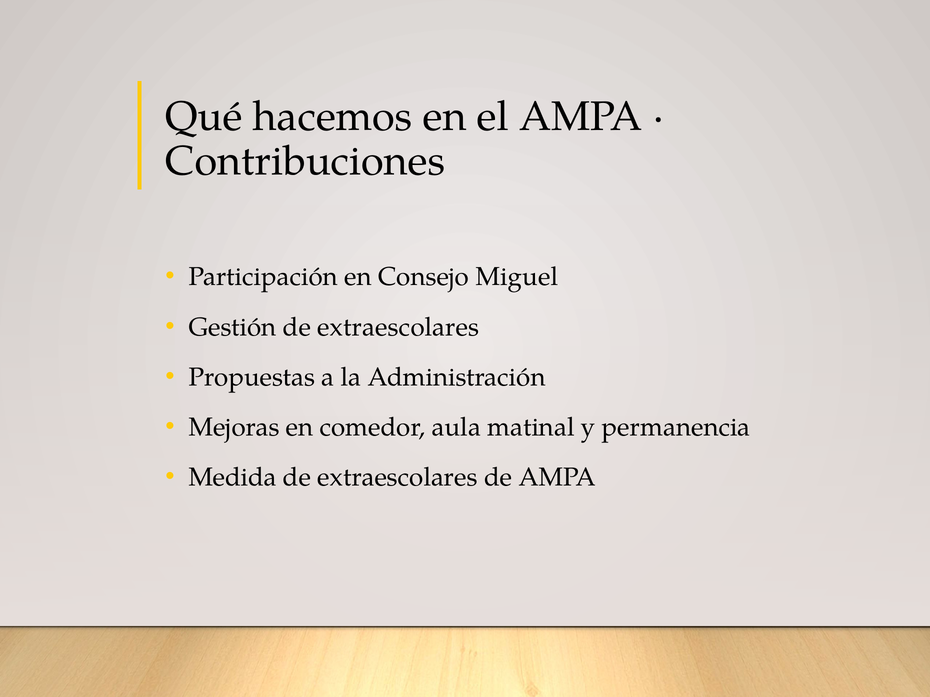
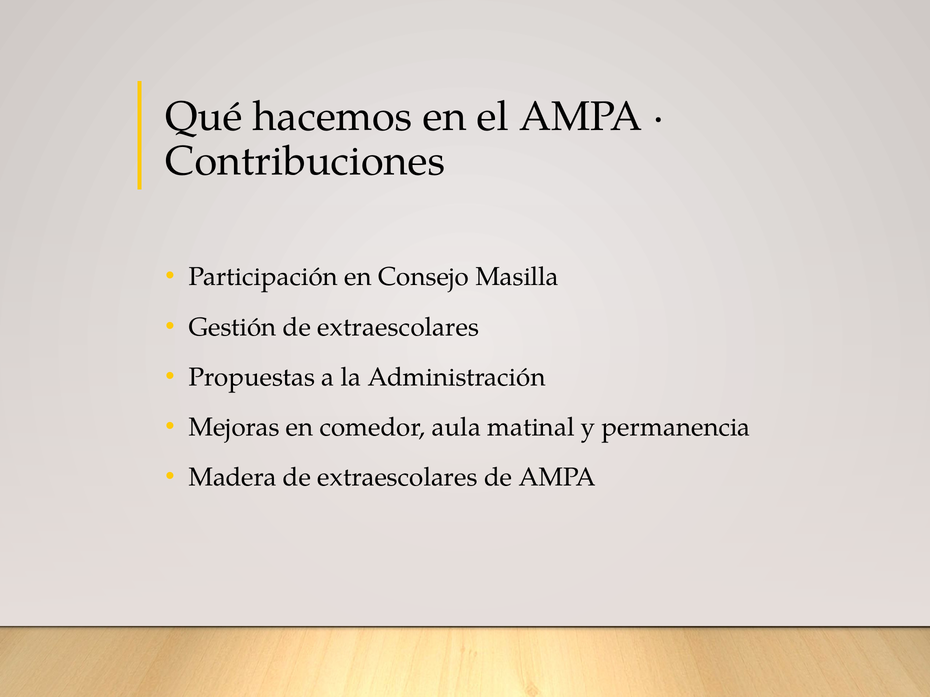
Miguel: Miguel -> Masilla
Medida: Medida -> Madera
